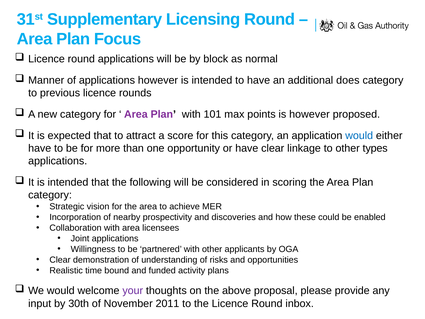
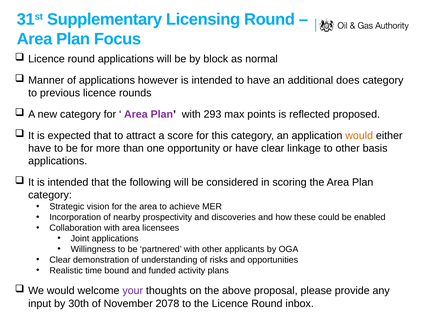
101: 101 -> 293
is however: however -> reflected
would at (359, 135) colour: blue -> orange
types: types -> basis
2011: 2011 -> 2078
